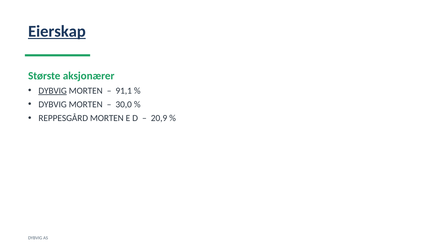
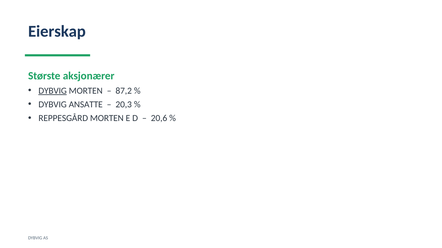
Eierskap underline: present -> none
91,1: 91,1 -> 87,2
MORTEN at (86, 105): MORTEN -> ANSATTE
30,0: 30,0 -> 20,3
20,9: 20,9 -> 20,6
